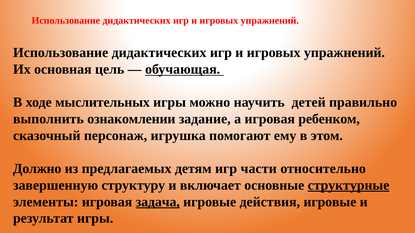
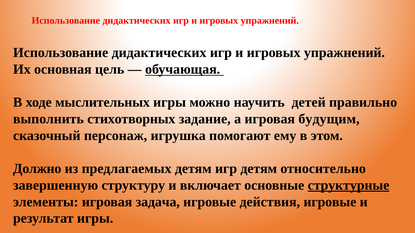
ознакомлении: ознакомлении -> стихотворных
ребенком: ребенком -> будущим
игр части: части -> детям
задача underline: present -> none
